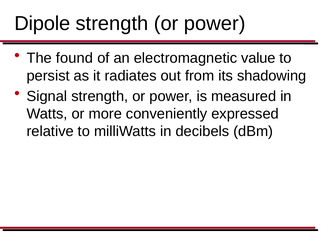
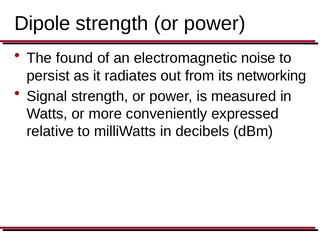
value: value -> noise
shadowing: shadowing -> networking
